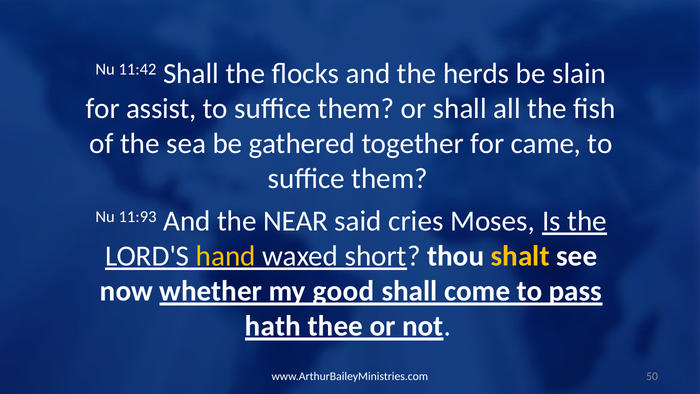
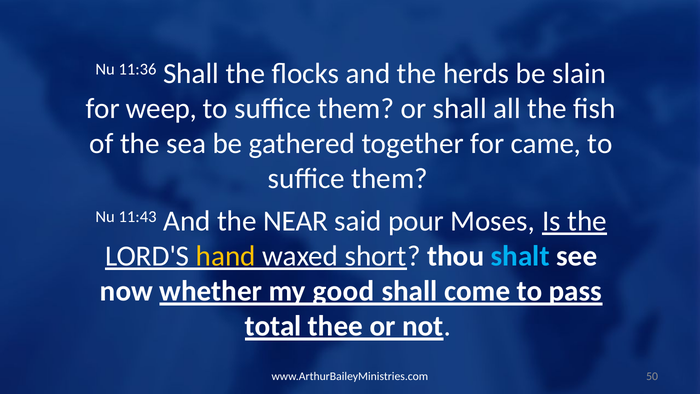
11:42: 11:42 -> 11:36
assist: assist -> weep
11:93: 11:93 -> 11:43
cries: cries -> pour
shalt colour: yellow -> light blue
hath: hath -> total
